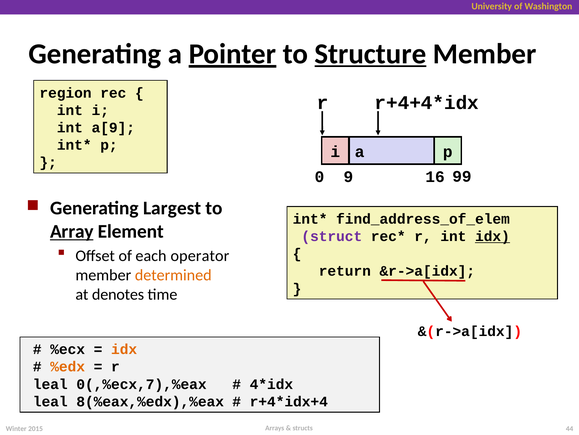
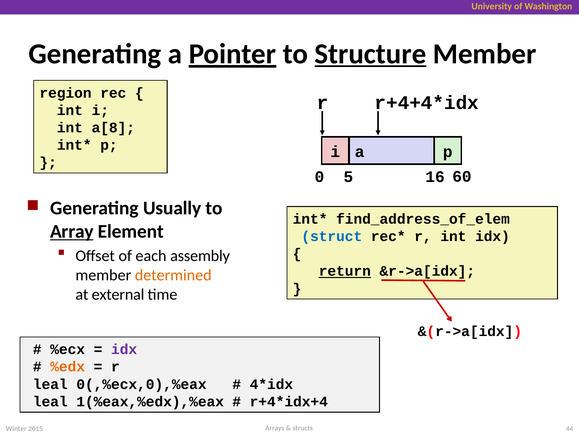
a[9: a[9 -> a[8
9: 9 -> 5
99: 99 -> 60
Largest: Largest -> Usually
struct colour: purple -> blue
idx at (492, 236) underline: present -> none
operator: operator -> assembly
return underline: none -> present
denotes: denotes -> external
idx at (124, 349) colour: orange -> purple
0(,%ecx,7),%eax: 0(,%ecx,7),%eax -> 0(,%ecx,0),%eax
8(%eax,%edx),%eax: 8(%eax,%edx),%eax -> 1(%eax,%edx),%eax
